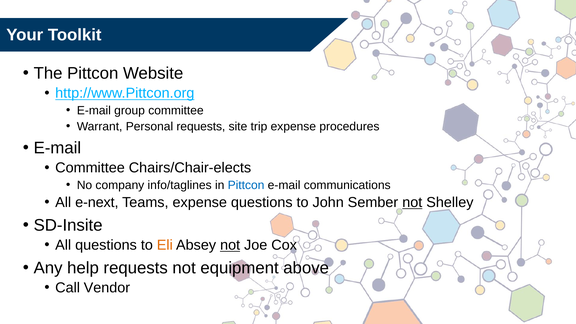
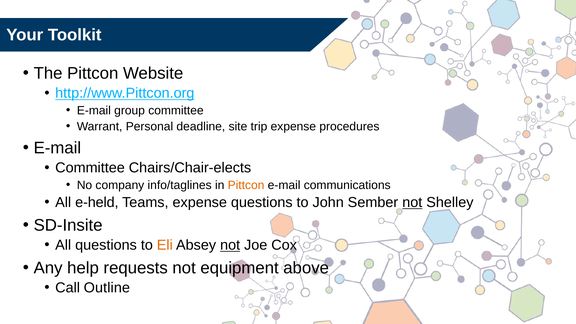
Personal requests: requests -> deadline
Pittcon at (246, 185) colour: blue -> orange
e-next: e-next -> e-held
Vendor: Vendor -> Outline
